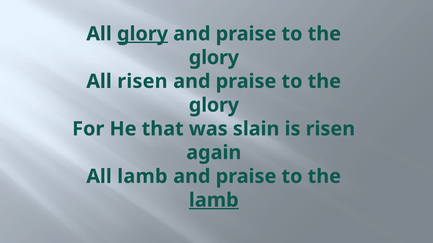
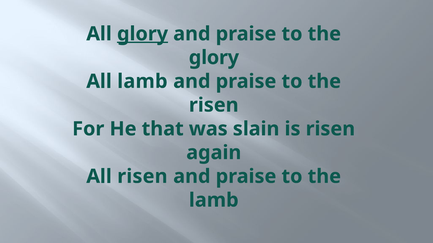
All risen: risen -> lamb
glory at (214, 105): glory -> risen
All lamb: lamb -> risen
lamb at (214, 201) underline: present -> none
